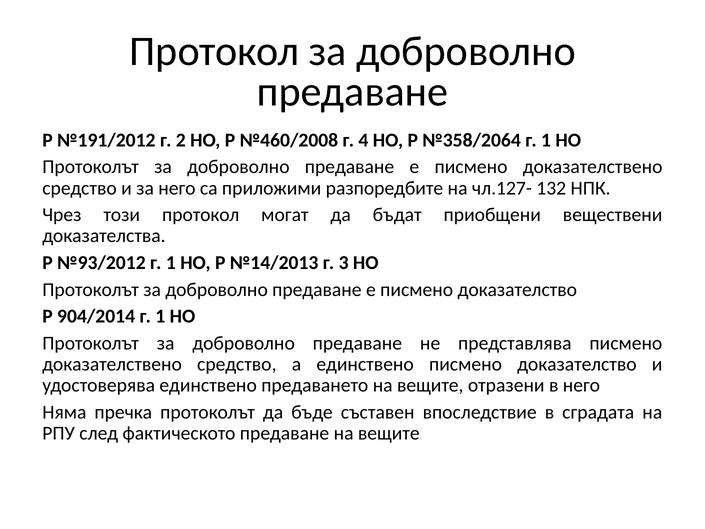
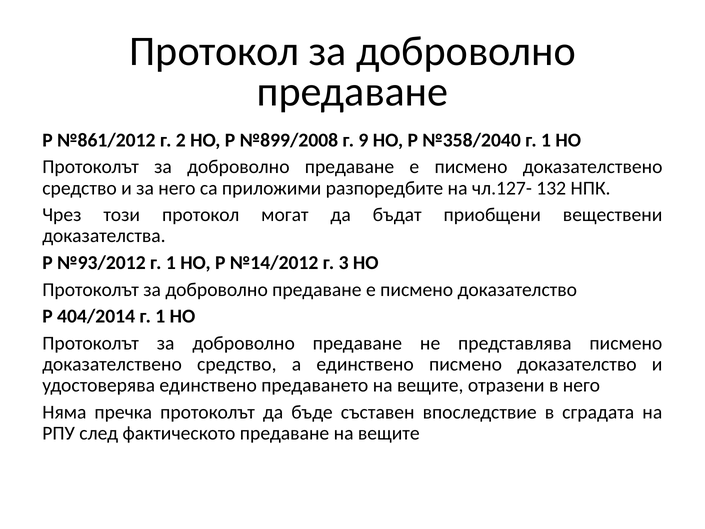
№191/2012: №191/2012 -> №861/2012
№460/2008: №460/2008 -> №899/2008
4: 4 -> 9
№358/2064: №358/2064 -> №358/2040
№14/2013: №14/2013 -> №14/2012
904/2014: 904/2014 -> 404/2014
